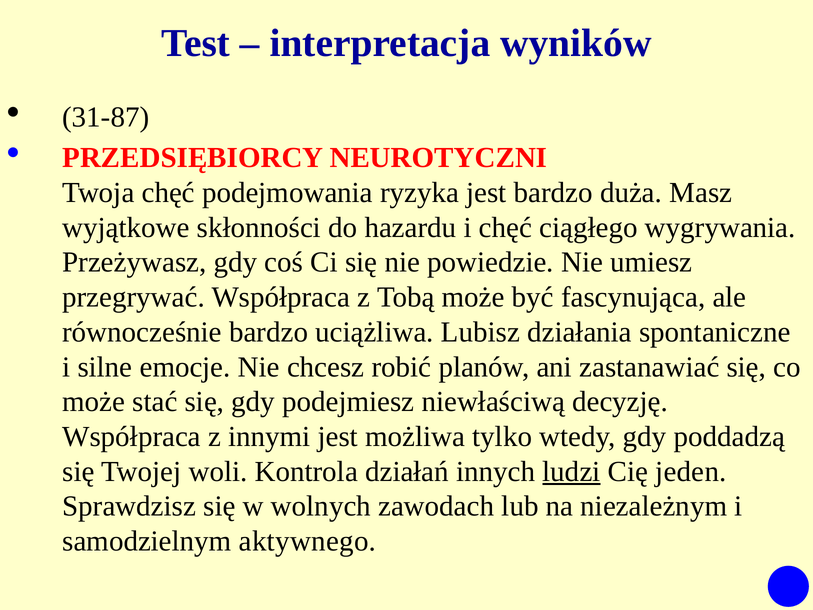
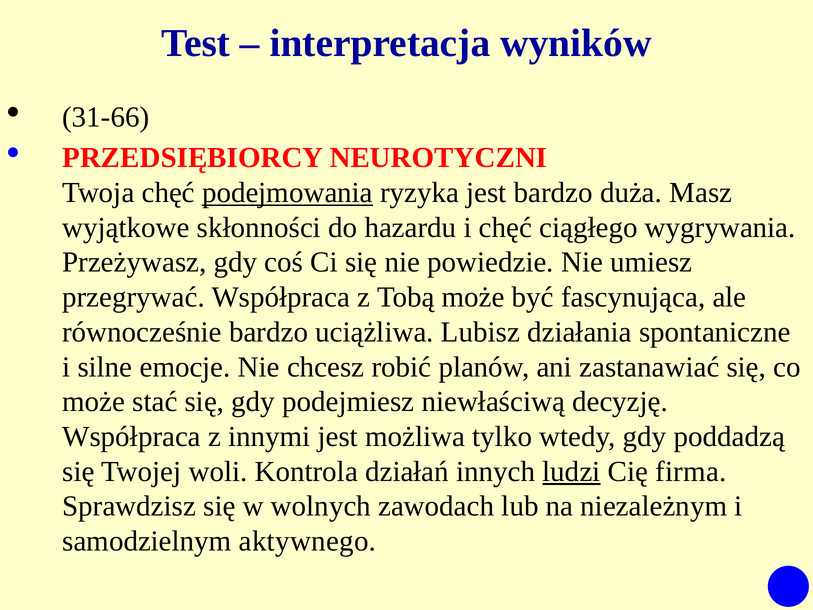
31-87: 31-87 -> 31-66
podejmowania underline: none -> present
jeden: jeden -> firma
